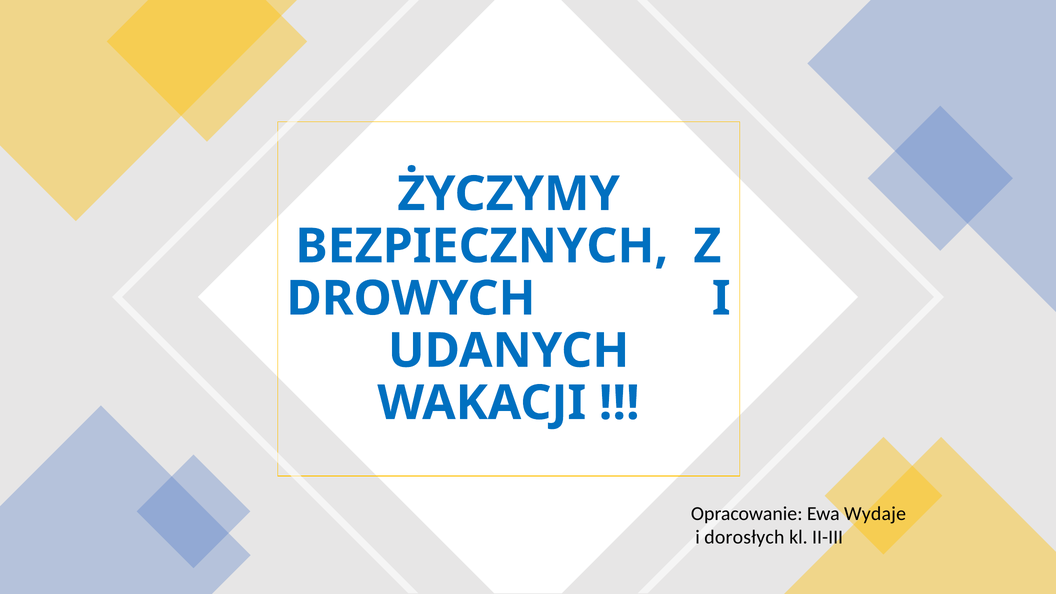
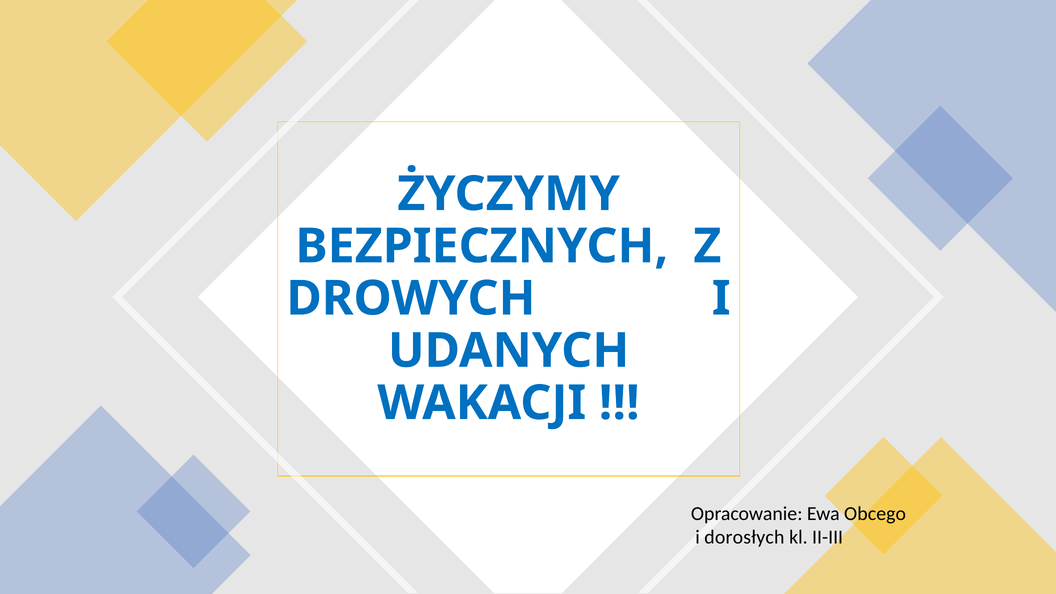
Wydaje: Wydaje -> Obcego
